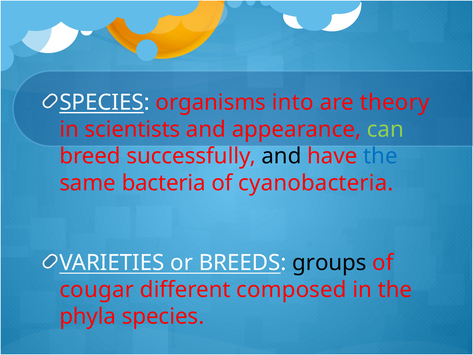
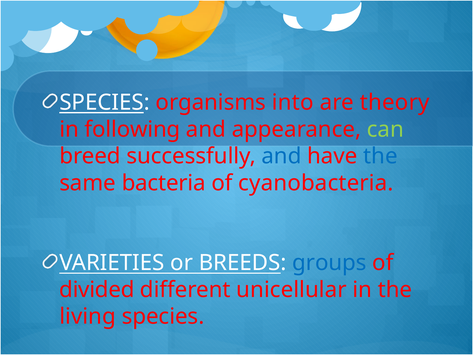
scientists: scientists -> following
and at (281, 156) colour: black -> blue
groups colour: black -> blue
cougar: cougar -> divided
composed: composed -> unicellular
phyla: phyla -> living
